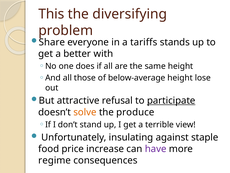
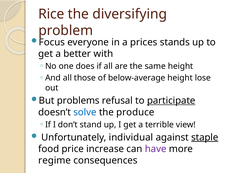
This: This -> Rice
Share: Share -> Focus
tariffs: tariffs -> prices
attractive: attractive -> problems
solve colour: orange -> blue
insulating: insulating -> individual
staple underline: none -> present
